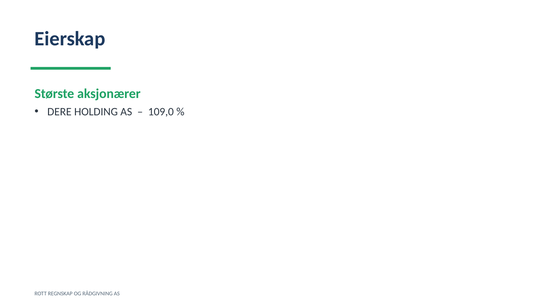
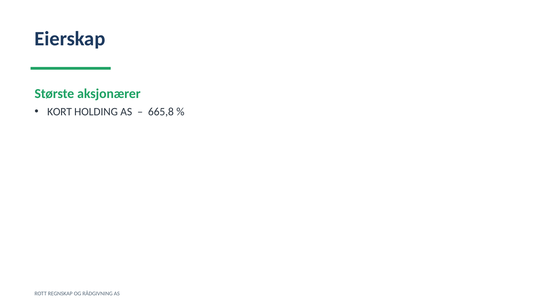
DERE: DERE -> KORT
109,0: 109,0 -> 665,8
